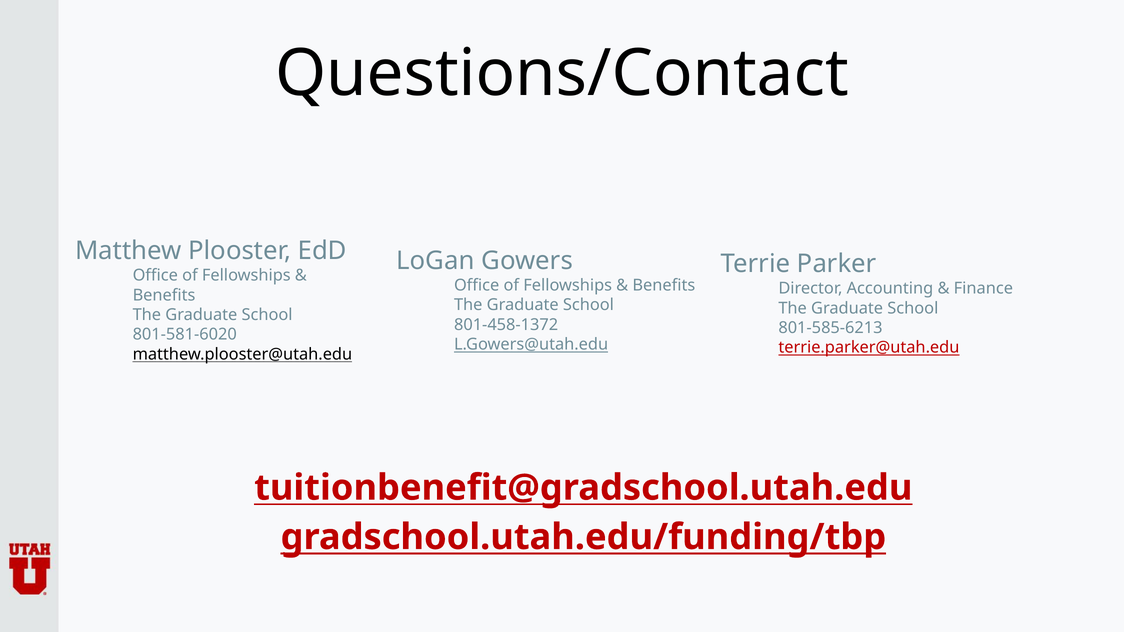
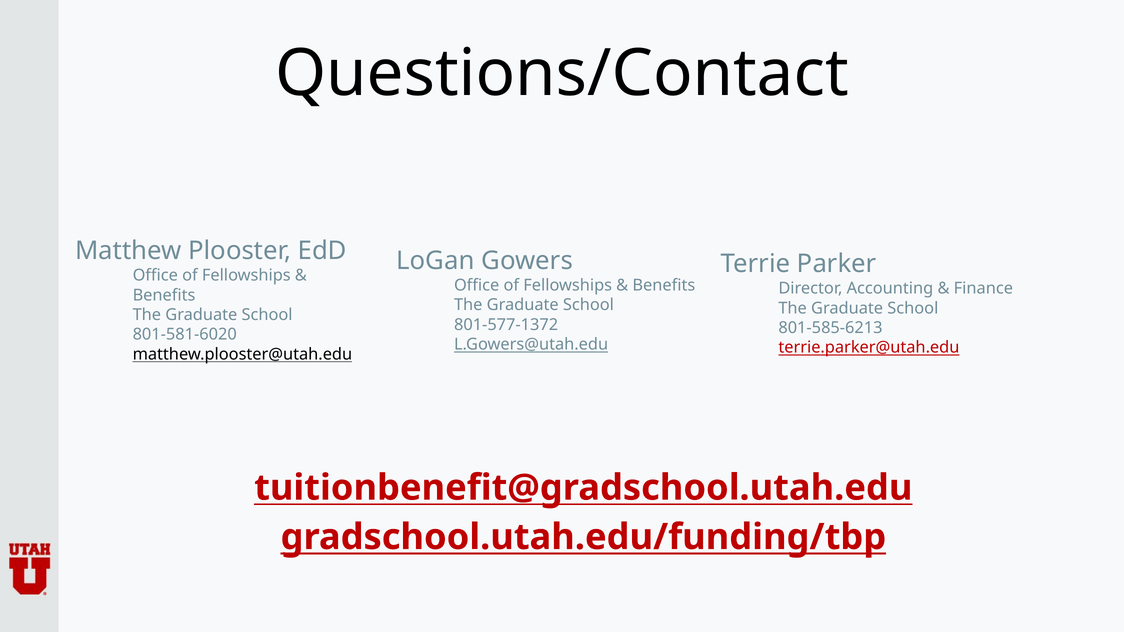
801-458-1372: 801-458-1372 -> 801-577-1372
